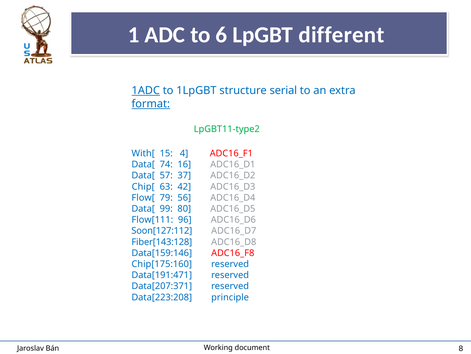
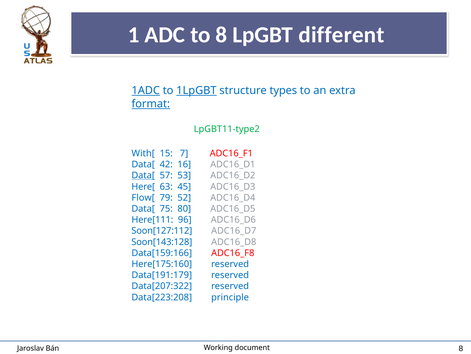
to 6: 6 -> 8
1LpGBT underline: none -> present
serial: serial -> types
4: 4 -> 7
74: 74 -> 42
Data[ at (143, 175) underline: none -> present
37: 37 -> 53
Chip[: Chip[ -> Here[
42: 42 -> 45
56: 56 -> 52
99: 99 -> 75
Flow[111: Flow[111 -> Here[111
Fiber[143:128: Fiber[143:128 -> Soon[143:128
Data[159:146: Data[159:146 -> Data[159:166
Chip[175:160: Chip[175:160 -> Here[175:160
Data[191:471: Data[191:471 -> Data[191:179
Data[207:371: Data[207:371 -> Data[207:322
